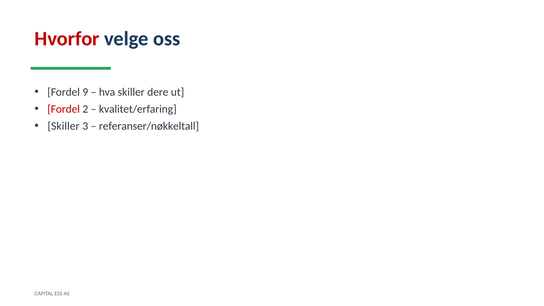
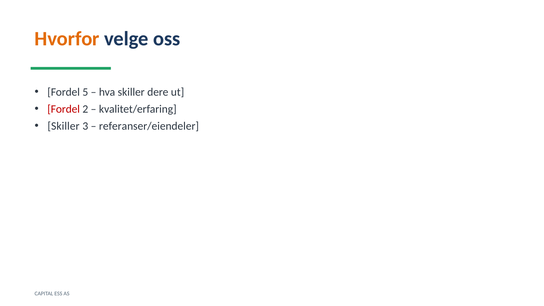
Hvorfor colour: red -> orange
9: 9 -> 5
referanser/nøkkeltall: referanser/nøkkeltall -> referanser/eiendeler
